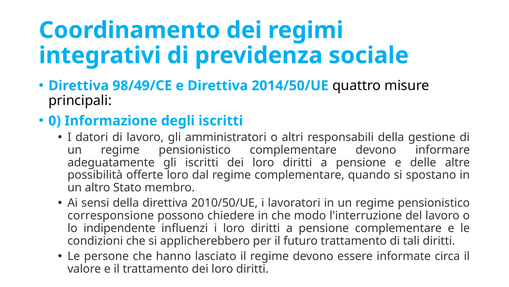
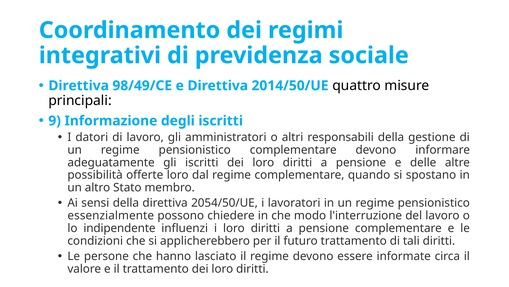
0: 0 -> 9
2010/50/UE: 2010/50/UE -> 2054/50/UE
corresponsione: corresponsione -> essenzialmente
